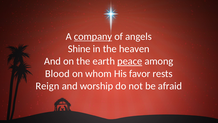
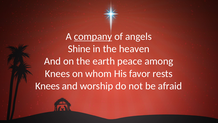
peace underline: present -> none
Blood at (57, 73): Blood -> Knees
Reign at (47, 86): Reign -> Knees
